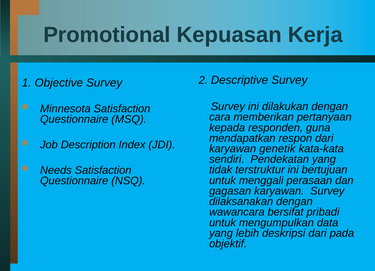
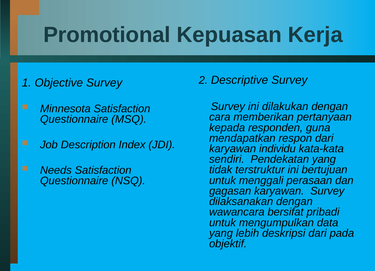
genetik: genetik -> individu
